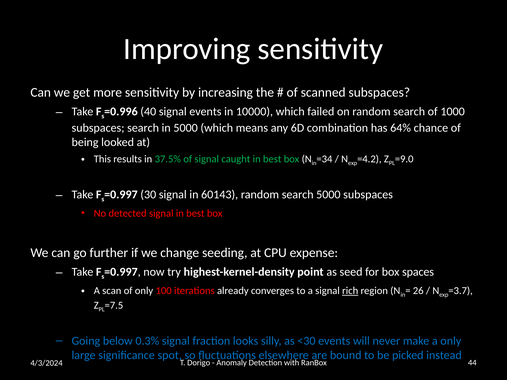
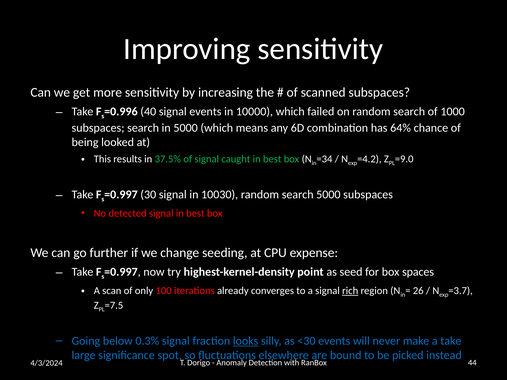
60143: 60143 -> 10030
looks underline: none -> present
a only: only -> take
